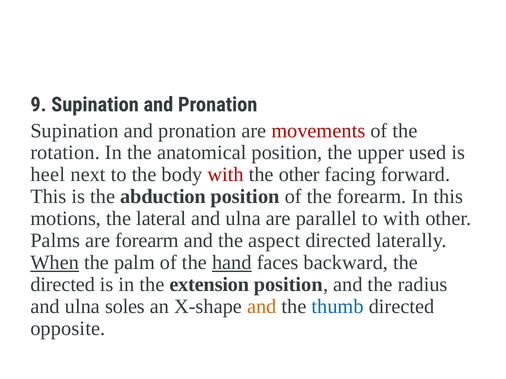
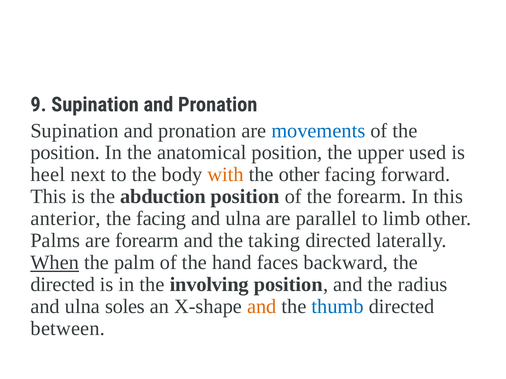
movements colour: red -> blue
rotation at (65, 153): rotation -> position
with at (226, 175) colour: red -> orange
motions: motions -> anterior
the lateral: lateral -> facing
to with: with -> limb
aspect: aspect -> taking
hand underline: present -> none
extension: extension -> involving
opposite: opposite -> between
